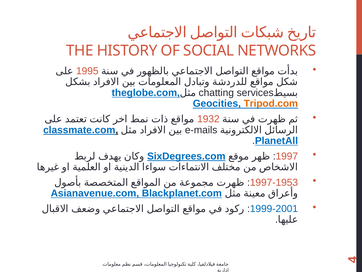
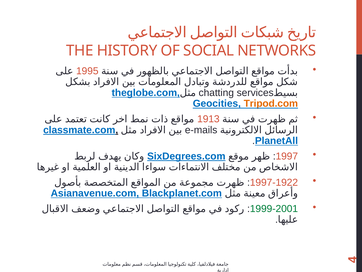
1932: 1932 -> 1913
1997-1953: 1997-1953 -> 1997-1922
1999-2001 colour: blue -> green
